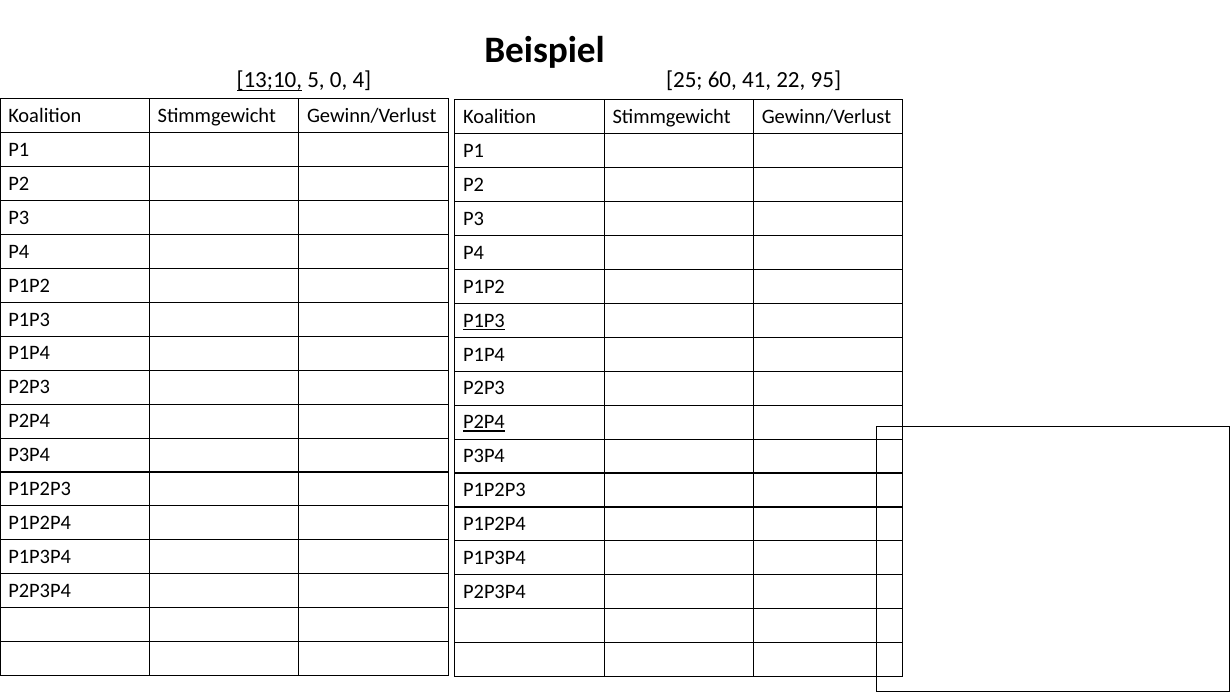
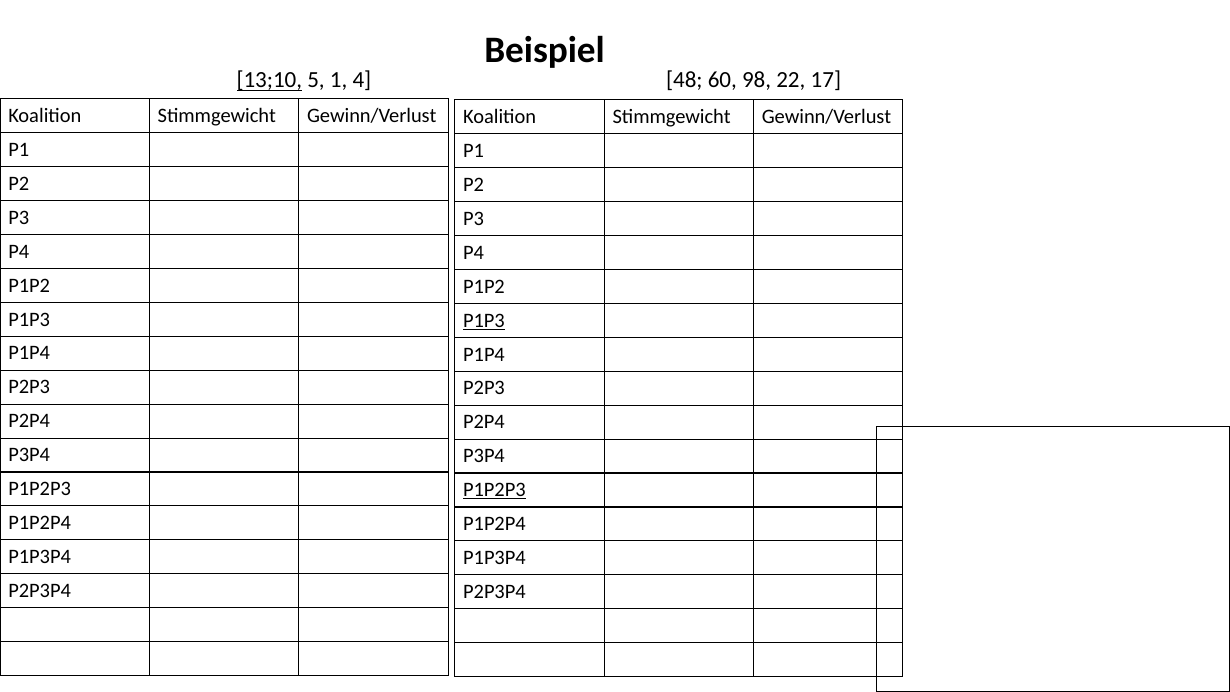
0: 0 -> 1
25: 25 -> 48
41: 41 -> 98
95: 95 -> 17
P2P4 at (484, 422) underline: present -> none
P1P2P3 at (494, 490) underline: none -> present
